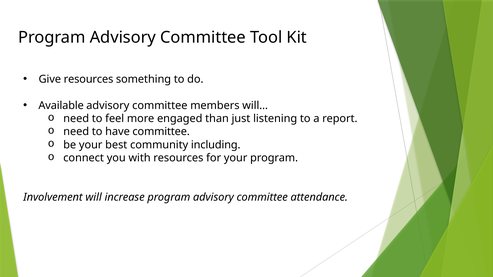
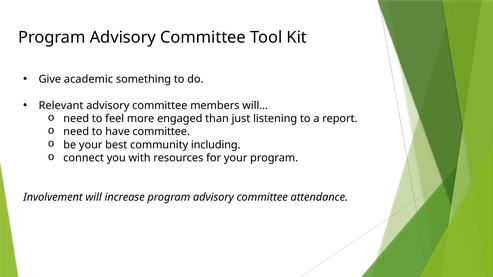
Give resources: resources -> academic
Available: Available -> Relevant
